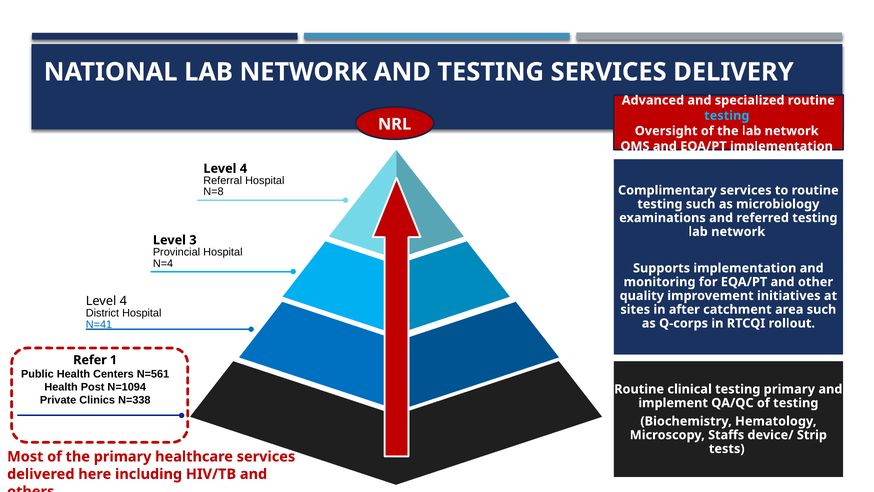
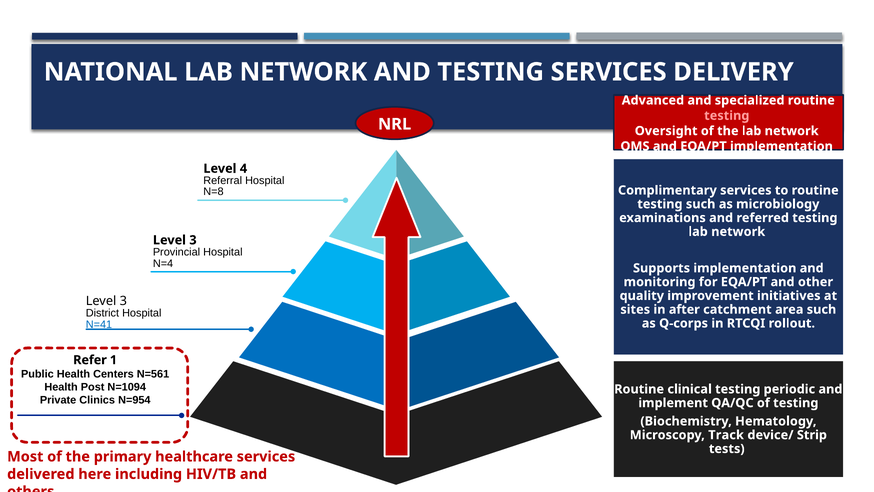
testing at (727, 116) colour: light blue -> pink
4 at (123, 301): 4 -> 3
testing primary: primary -> periodic
N=338: N=338 -> N=954
Staffs: Staffs -> Track
